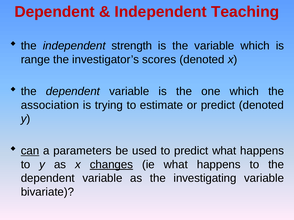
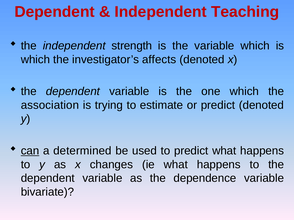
range at (35, 60): range -> which
scores: scores -> affects
parameters: parameters -> determined
changes underline: present -> none
investigating: investigating -> dependence
